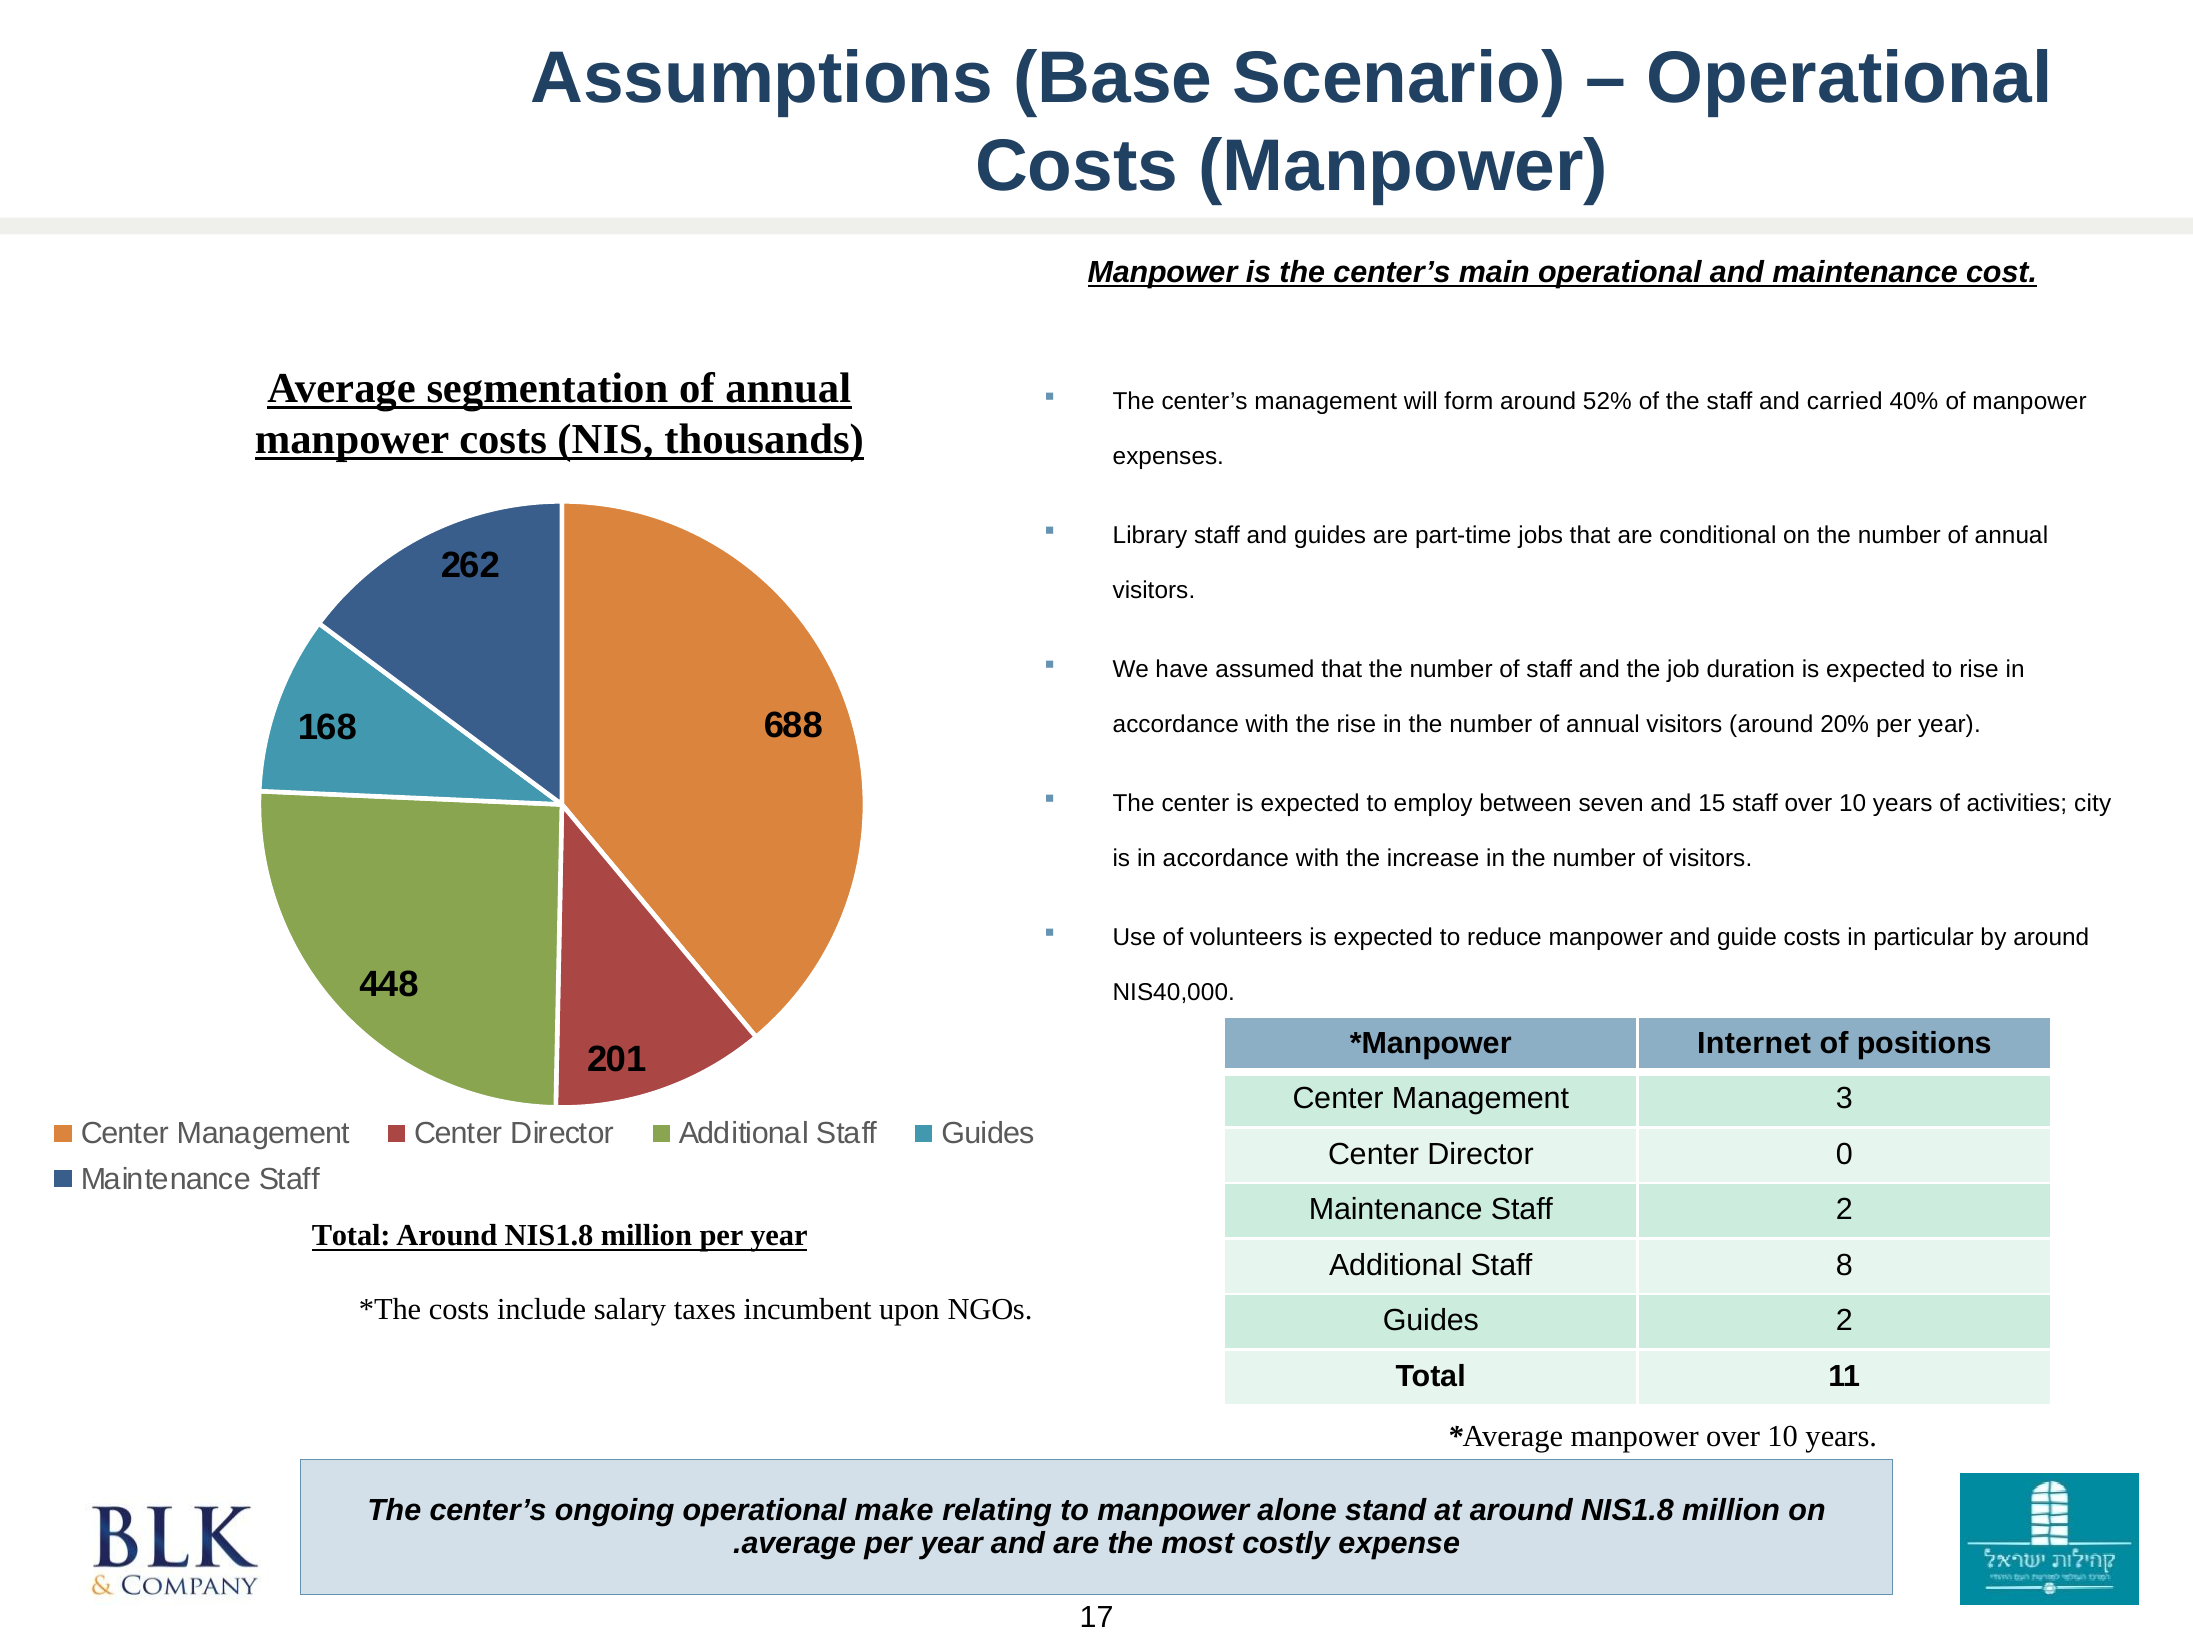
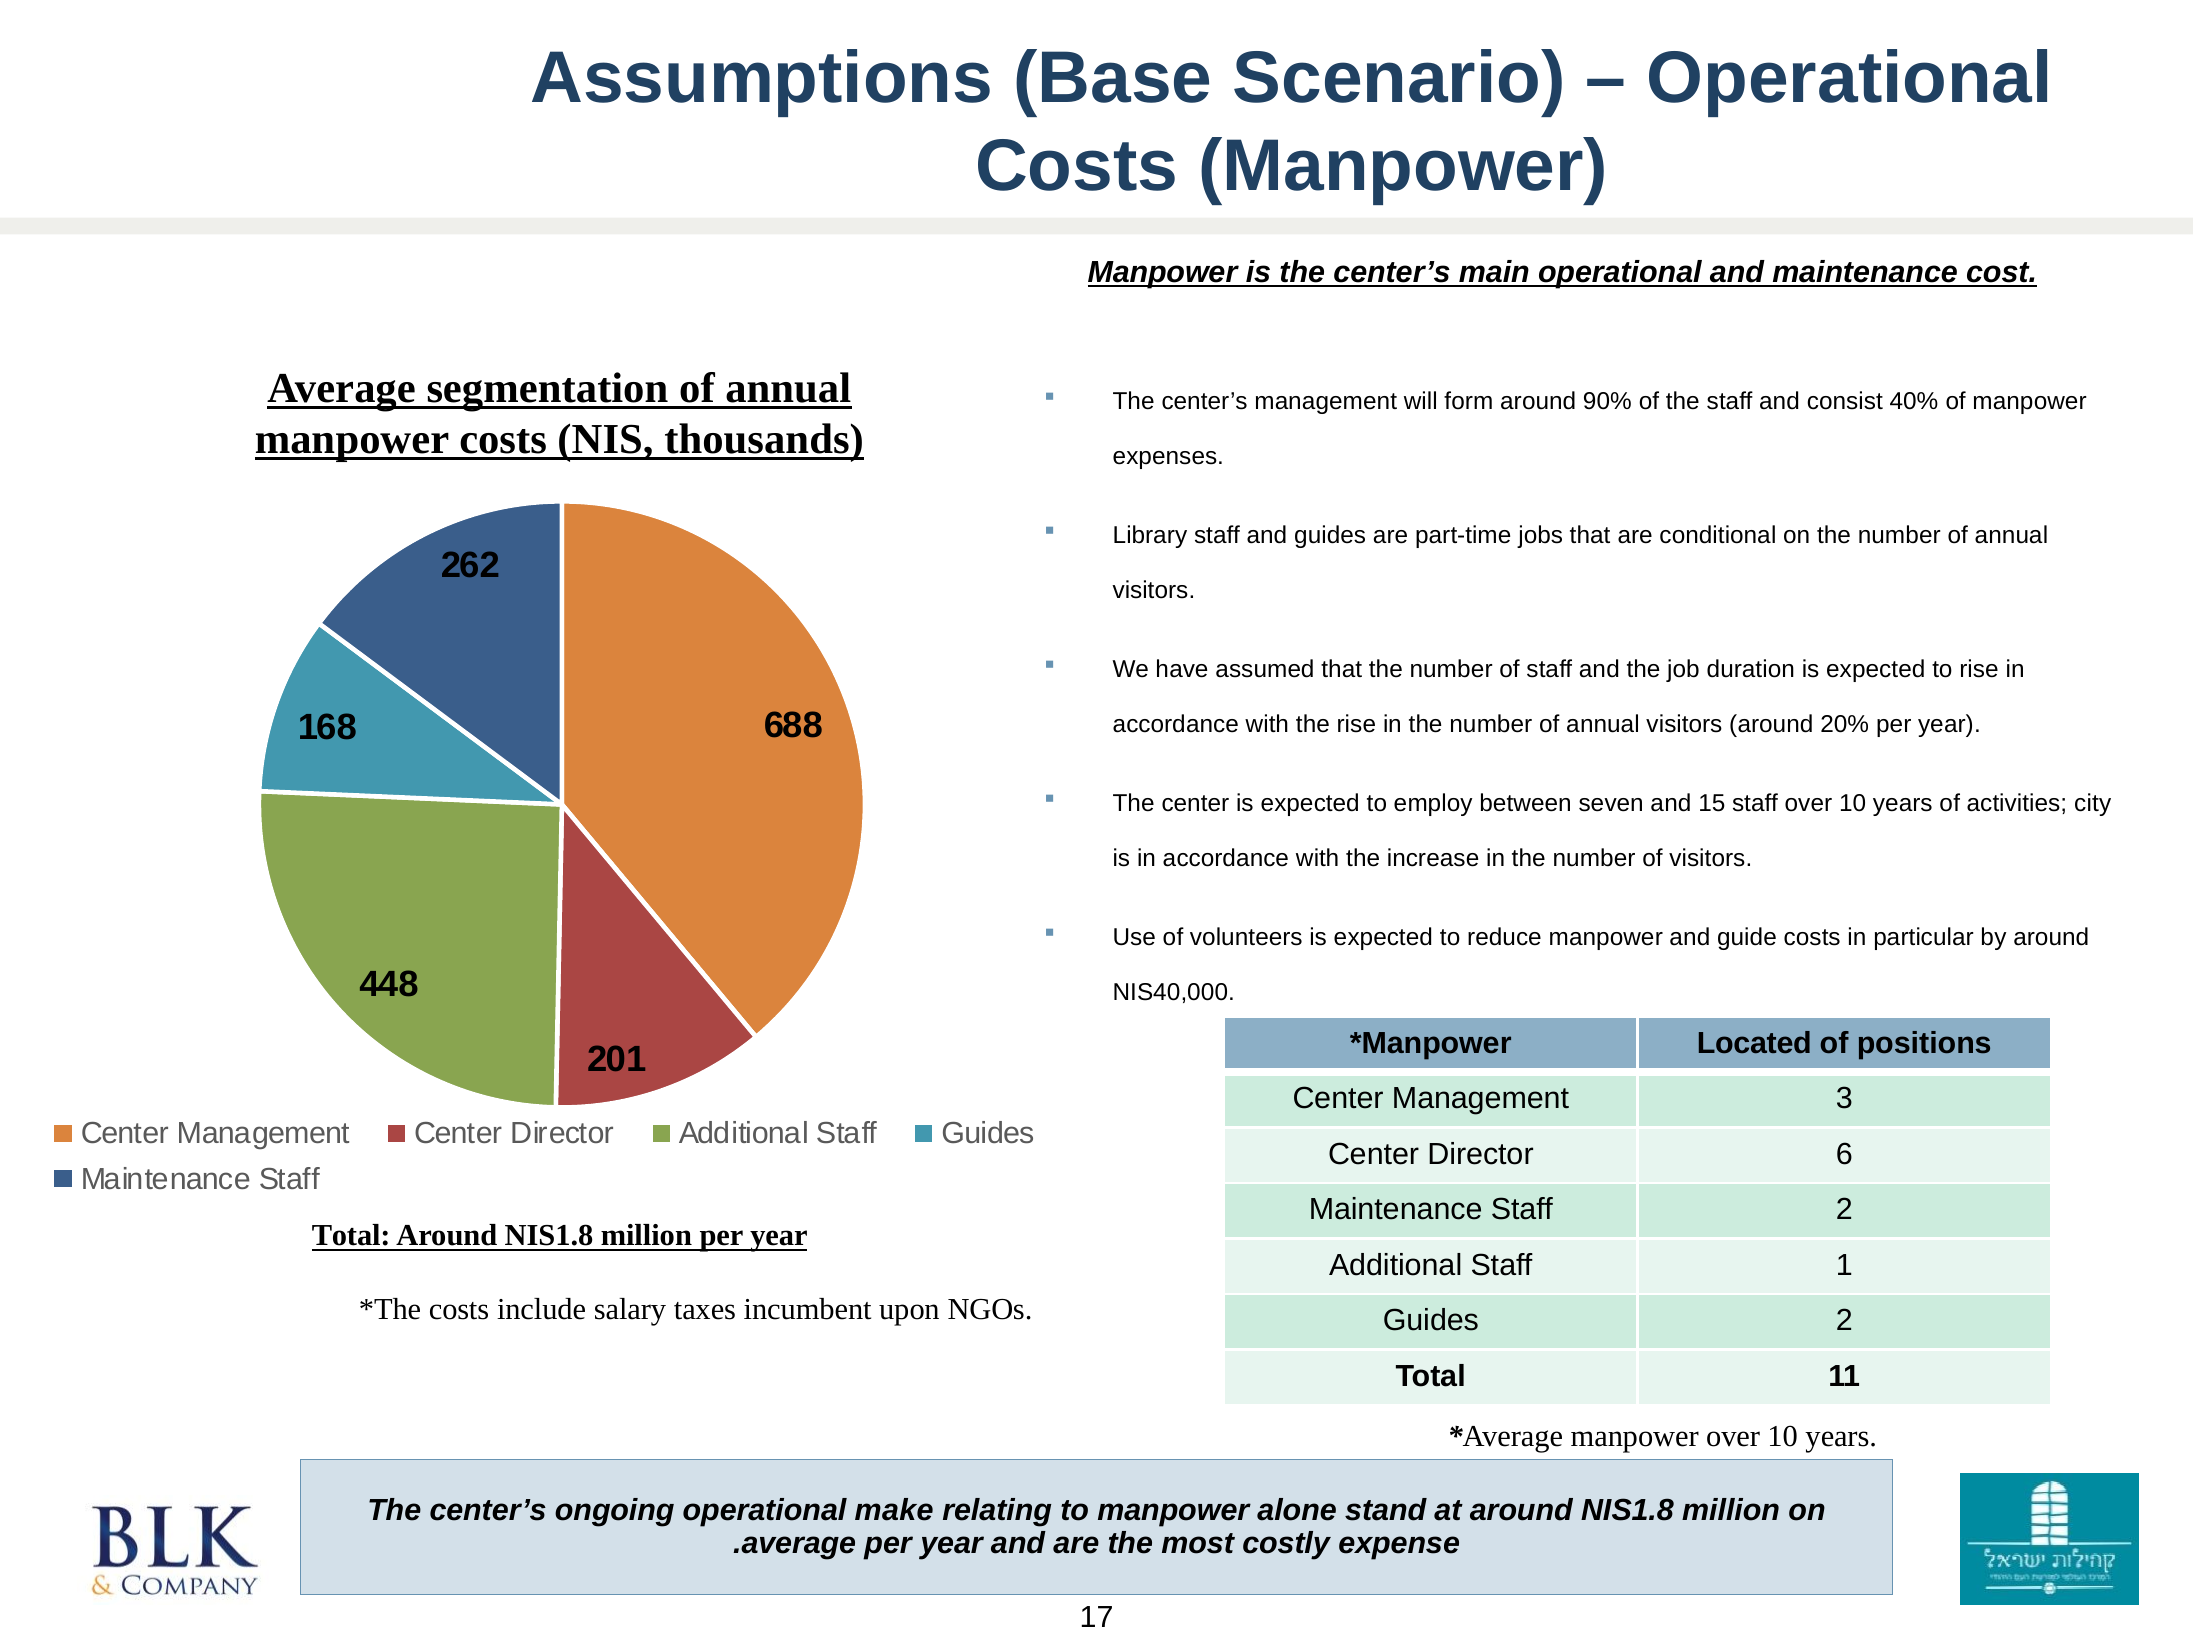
52%: 52% -> 90%
carried: carried -> consist
Internet: Internet -> Located
0: 0 -> 6
8: 8 -> 1
